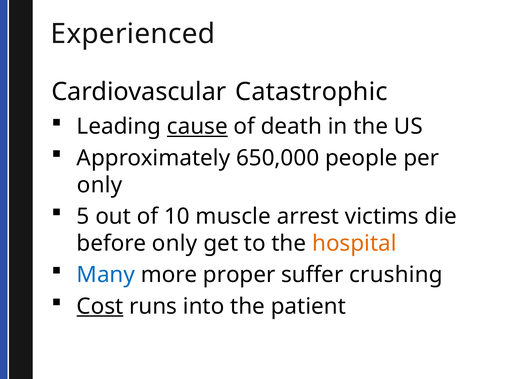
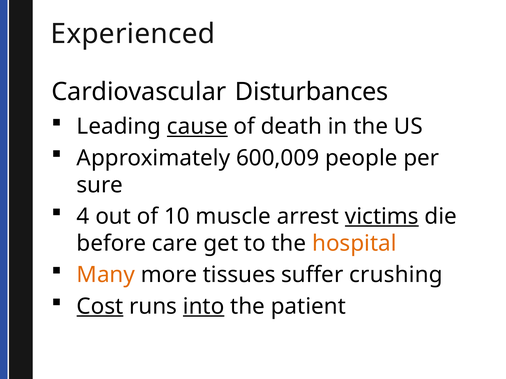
Catastrophic: Catastrophic -> Disturbances
650,000: 650,000 -> 600,009
only at (100, 185): only -> sure
5: 5 -> 4
victims underline: none -> present
before only: only -> care
Many colour: blue -> orange
proper: proper -> tissues
into underline: none -> present
